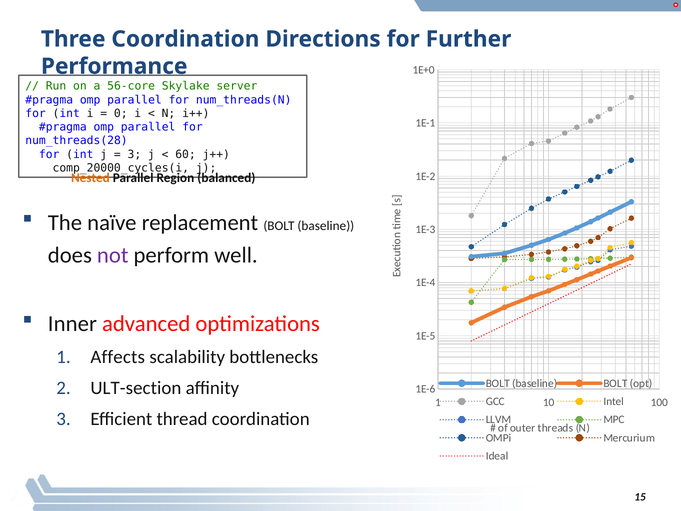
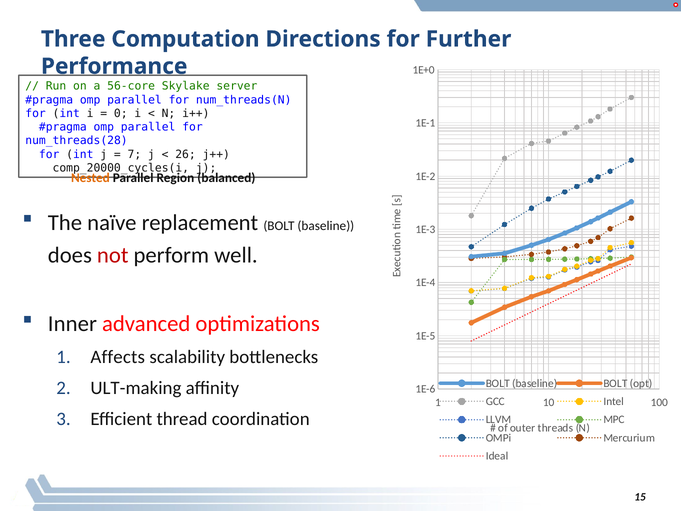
Three Coordination: Coordination -> Computation
3 at (134, 154): 3 -> 7
60: 60 -> 26
not colour: purple -> red
ULT-section: ULT-section -> ULT-making
